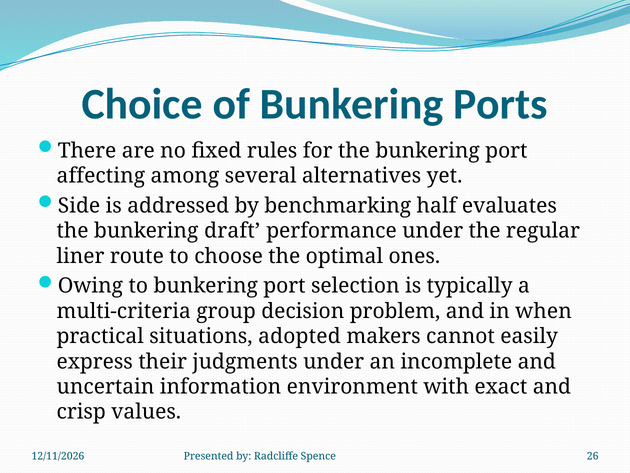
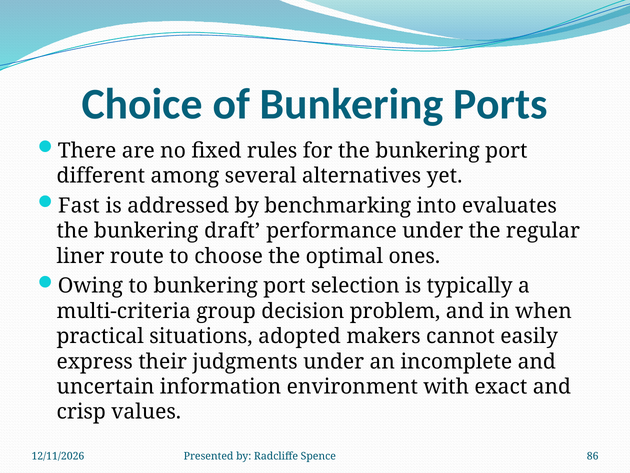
affecting: affecting -> different
Side: Side -> Fast
half: half -> into
26: 26 -> 86
